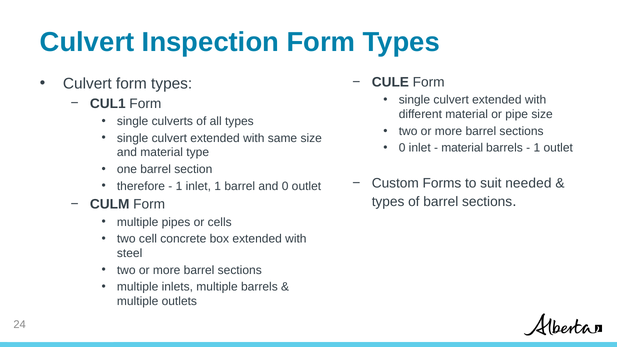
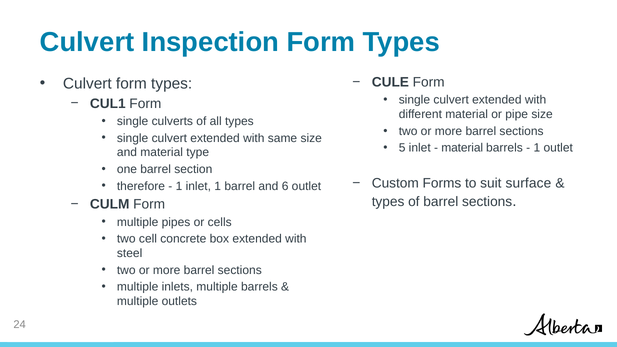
0 at (402, 148): 0 -> 5
needed: needed -> surface
and 0: 0 -> 6
